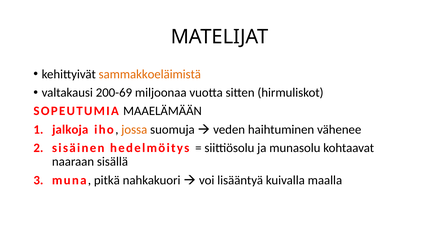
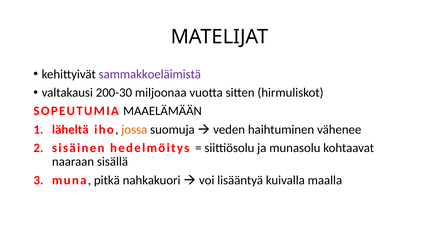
sammakkoeläimistä colour: orange -> purple
200-69: 200-69 -> 200-30
jalkoja: jalkoja -> läheltä
